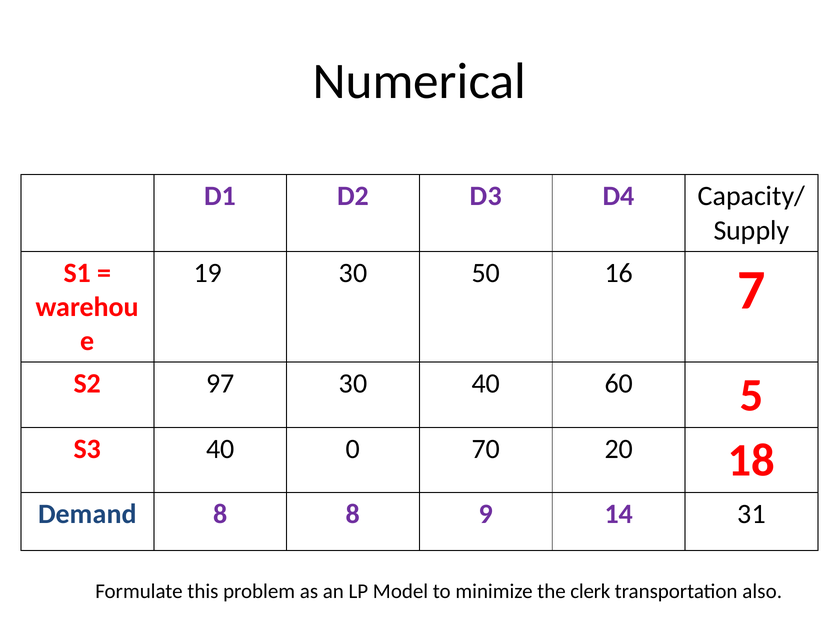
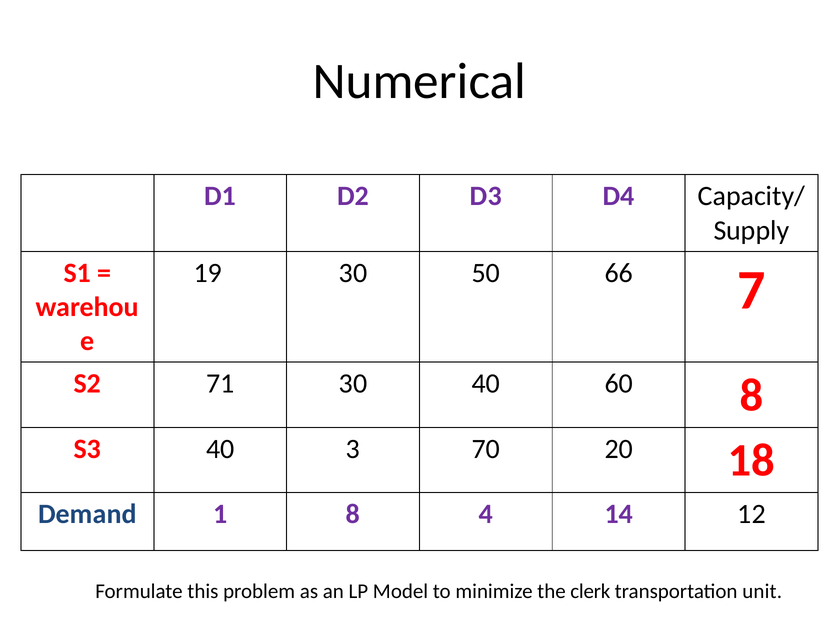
16: 16 -> 66
97: 97 -> 71
60 5: 5 -> 8
0: 0 -> 3
Demand 8: 8 -> 1
9: 9 -> 4
31: 31 -> 12
also: also -> unit
